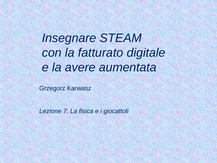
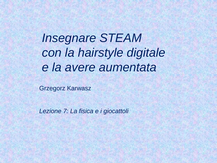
fatturato: fatturato -> hairstyle
